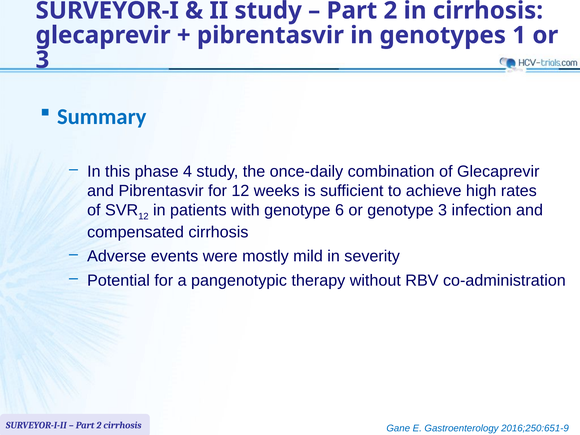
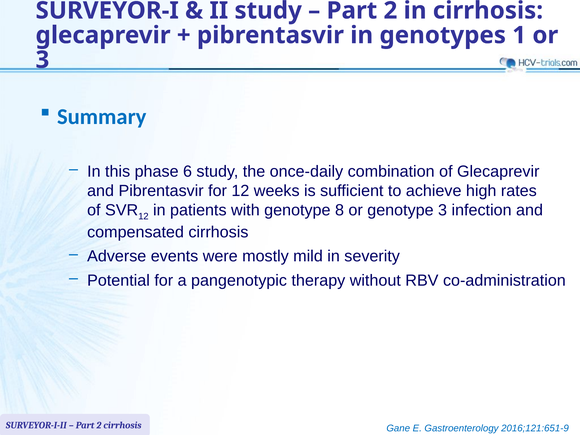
4: 4 -> 6
6: 6 -> 8
2016;250:651-9: 2016;250:651-9 -> 2016;121:651-9
